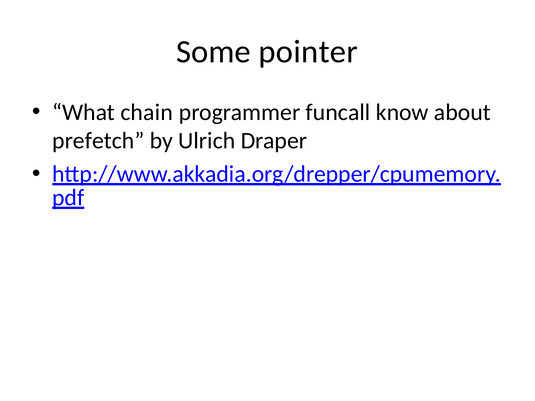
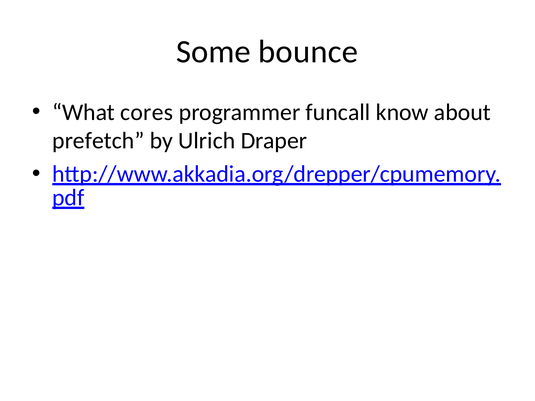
pointer: pointer -> bounce
chain: chain -> cores
